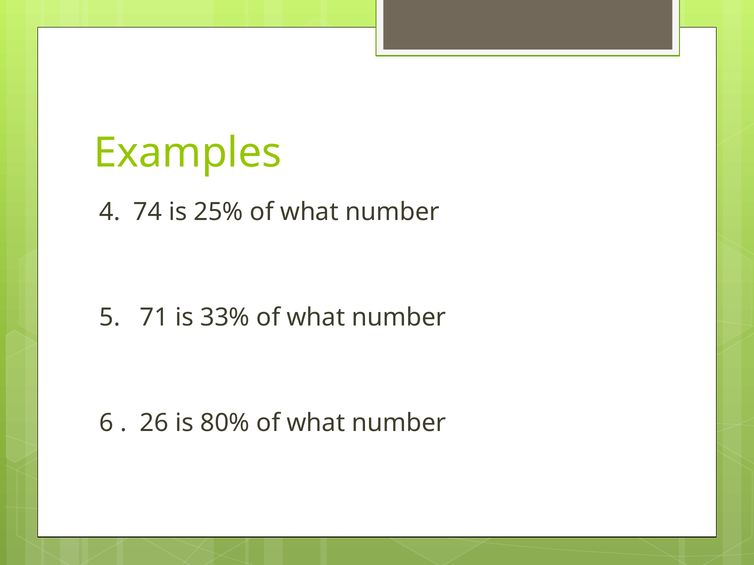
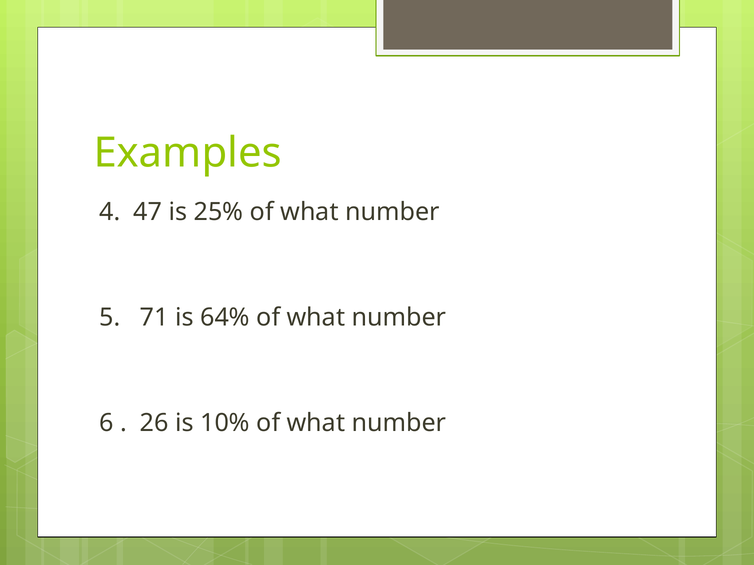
74: 74 -> 47
33%: 33% -> 64%
80%: 80% -> 10%
